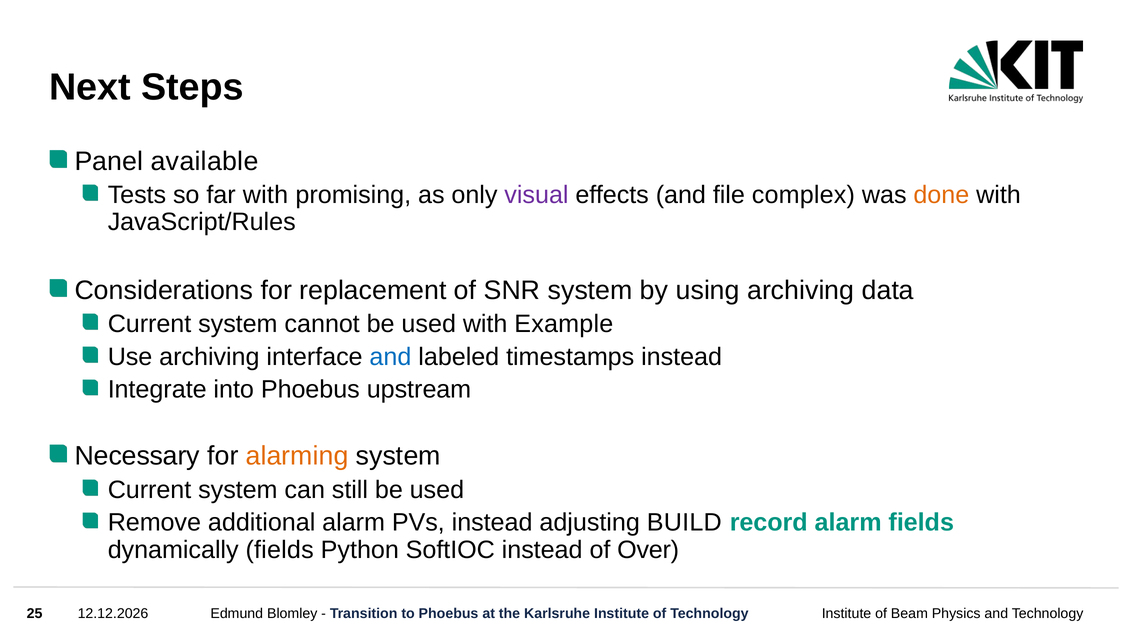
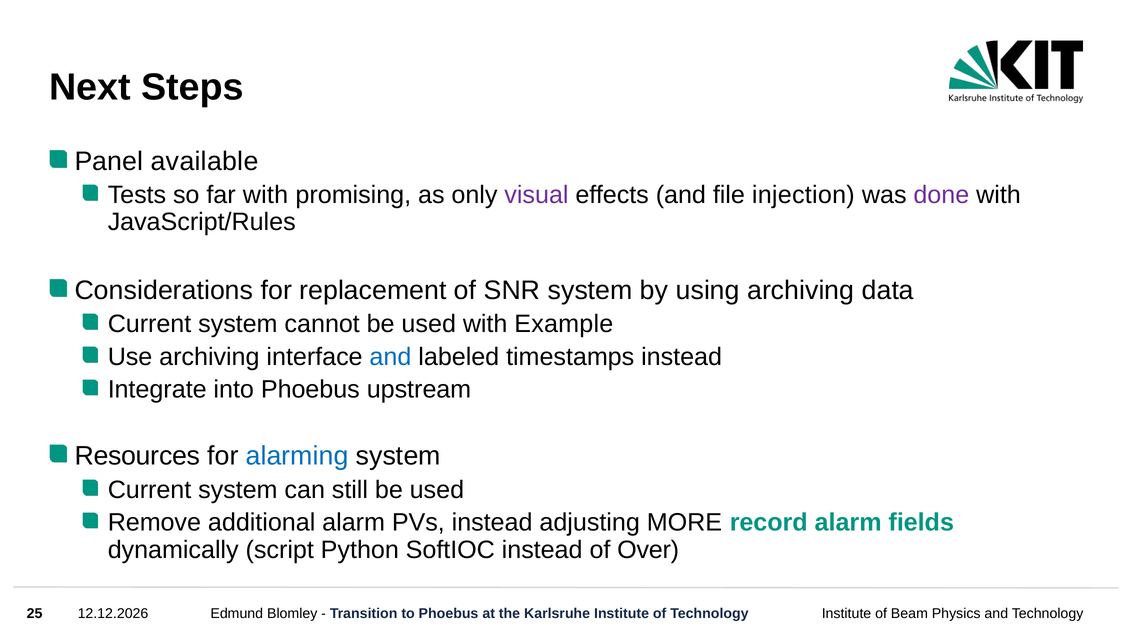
complex: complex -> injection
done colour: orange -> purple
Necessary: Necessary -> Resources
alarming colour: orange -> blue
BUILD: BUILD -> MORE
dynamically fields: fields -> script
